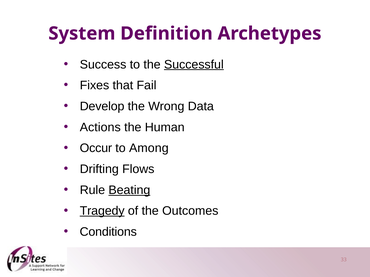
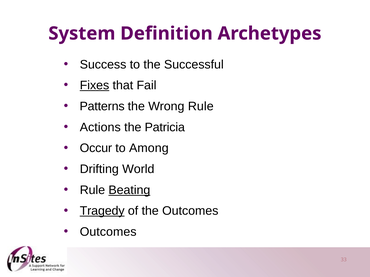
Successful underline: present -> none
Fixes underline: none -> present
Develop: Develop -> Patterns
Wrong Data: Data -> Rule
Human: Human -> Patricia
Flows: Flows -> World
Conditions at (108, 232): Conditions -> Outcomes
